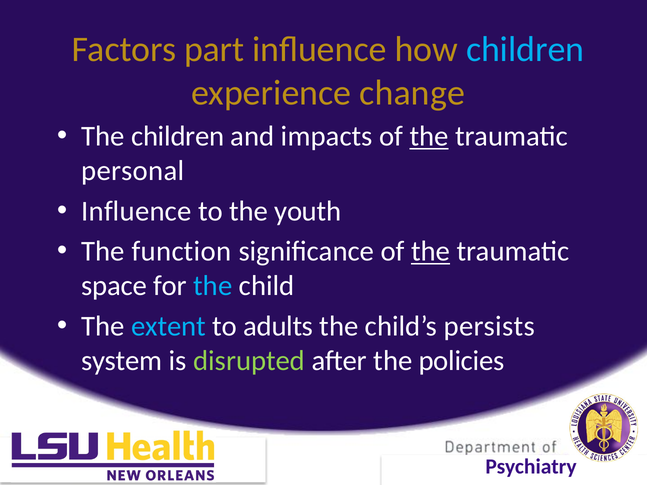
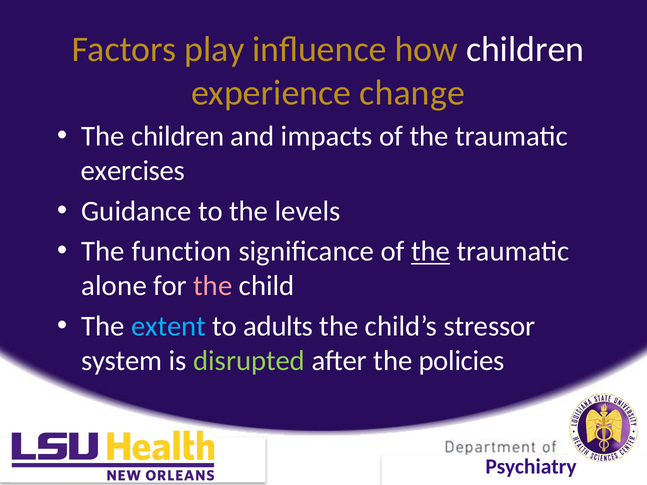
part: part -> play
children at (525, 50) colour: light blue -> white
the at (429, 137) underline: present -> none
personal: personal -> exercises
Influence at (136, 211): Influence -> Guidance
youth: youth -> levels
space: space -> alone
the at (213, 286) colour: light blue -> pink
persists: persists -> stressor
